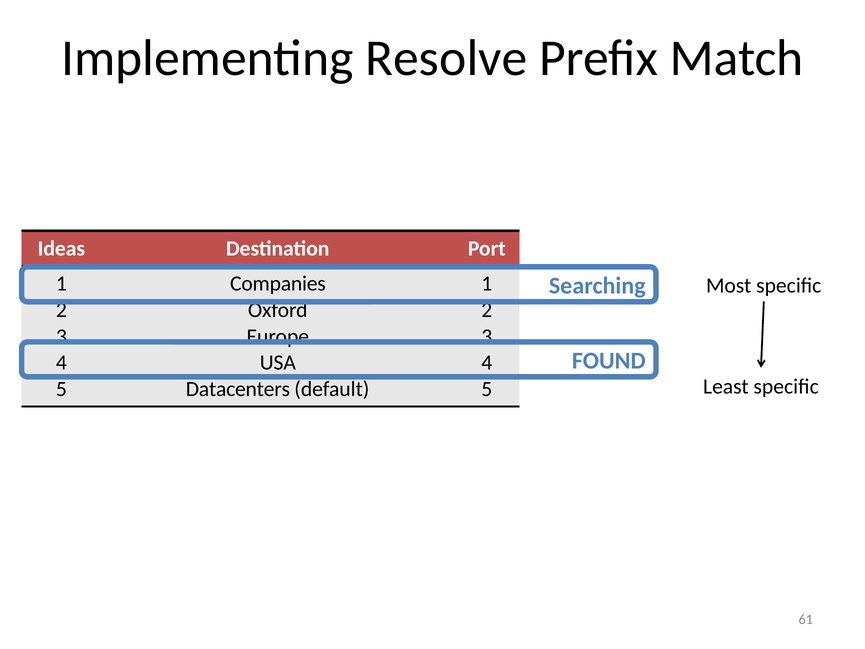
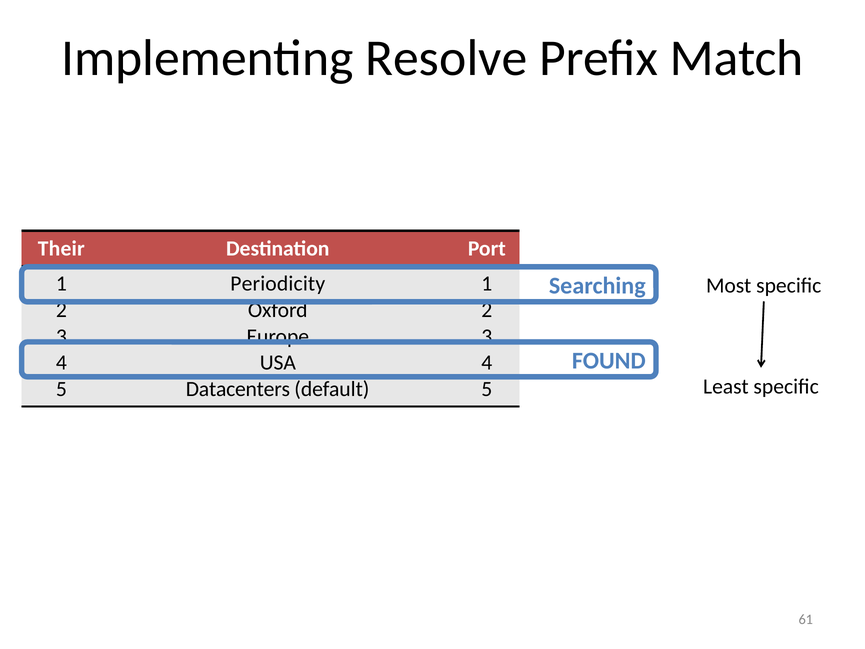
Ideas: Ideas -> Their
Companies: Companies -> Periodicity
